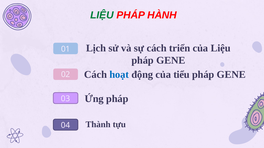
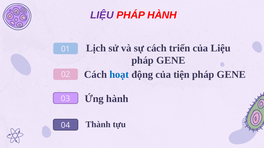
LIỆU at (102, 15) colour: green -> purple
tiểu: tiểu -> tiện
Ứng pháp: pháp -> hành
